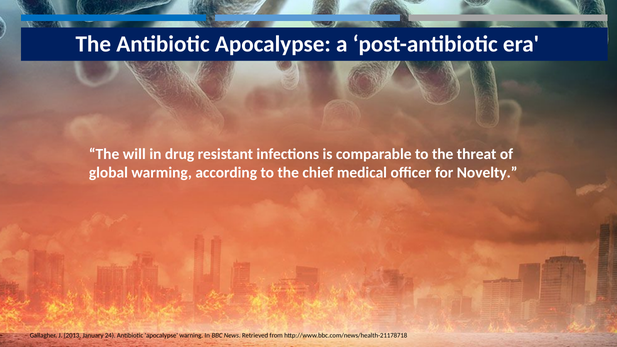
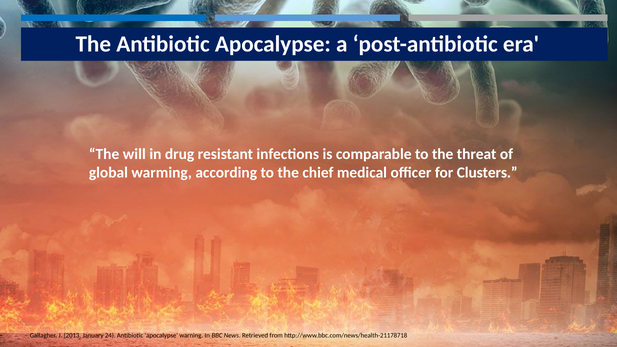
Novelty: Novelty -> Clusters
